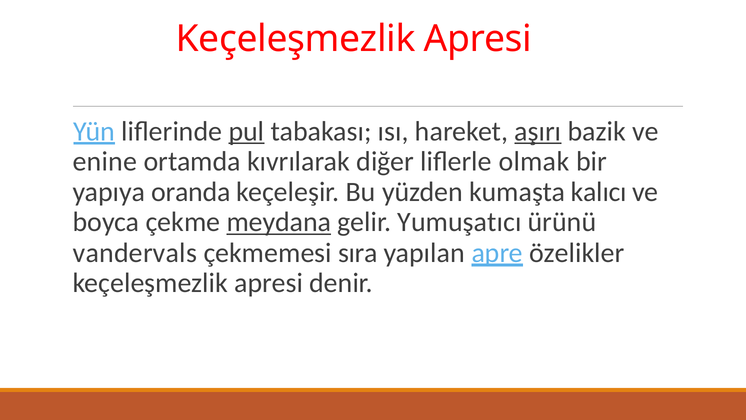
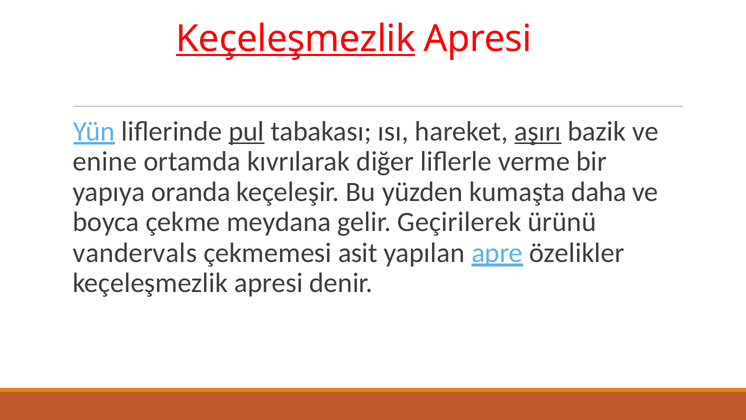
Keçeleşmezlik at (296, 39) underline: none -> present
olmak: olmak -> verme
kalıcı: kalıcı -> daha
meydana underline: present -> none
Yumuşatıcı: Yumuşatıcı -> Geçirilerek
sıra: sıra -> asit
